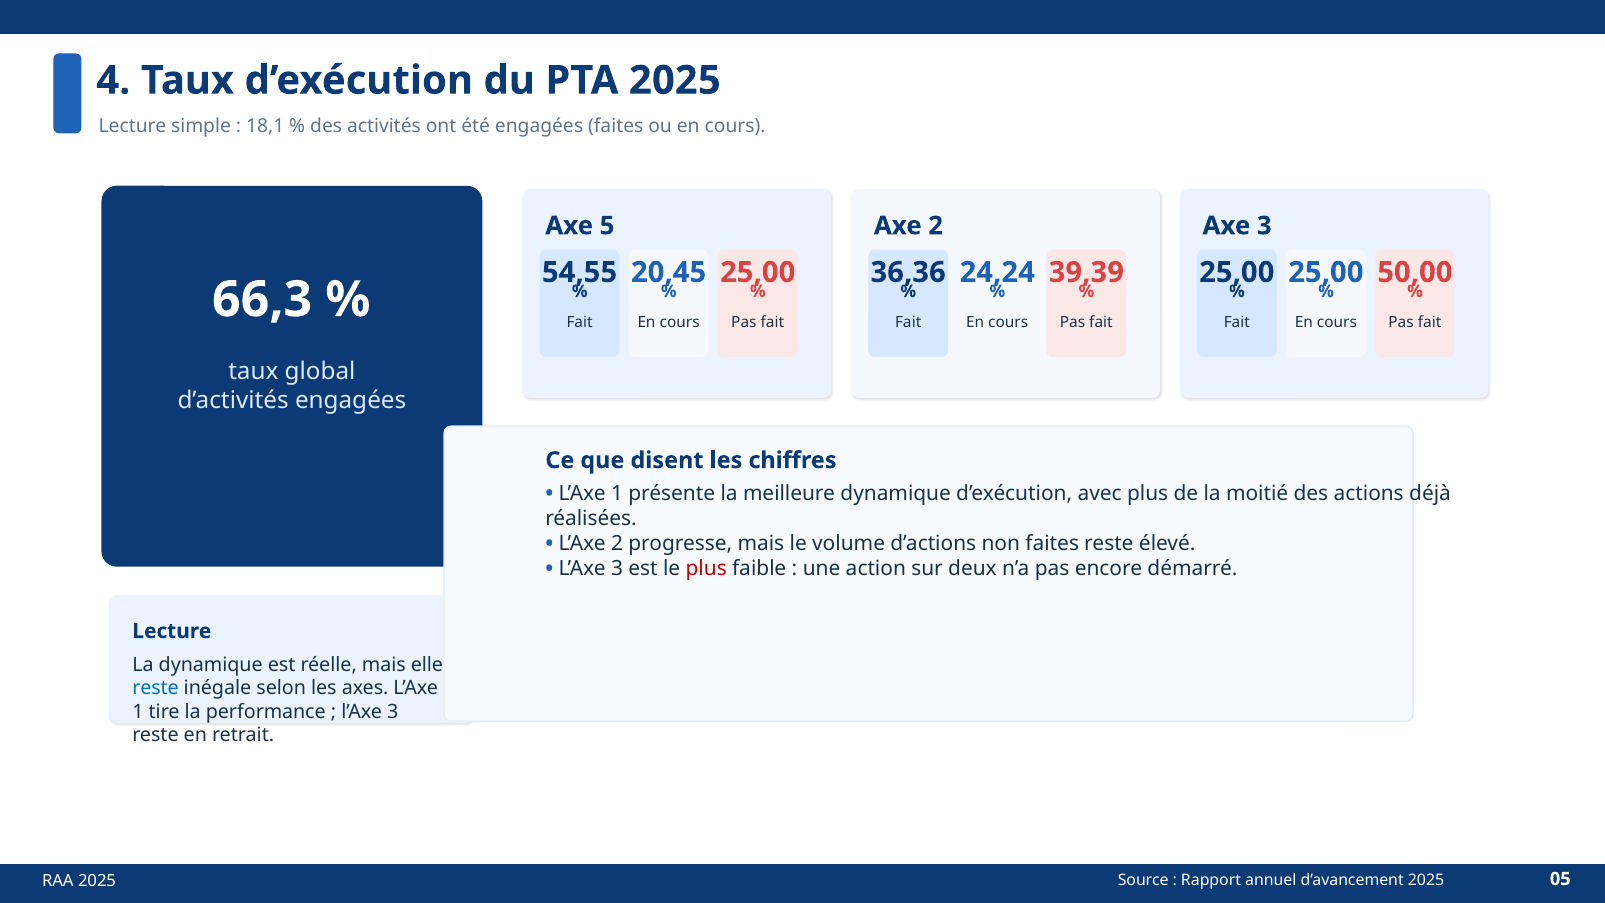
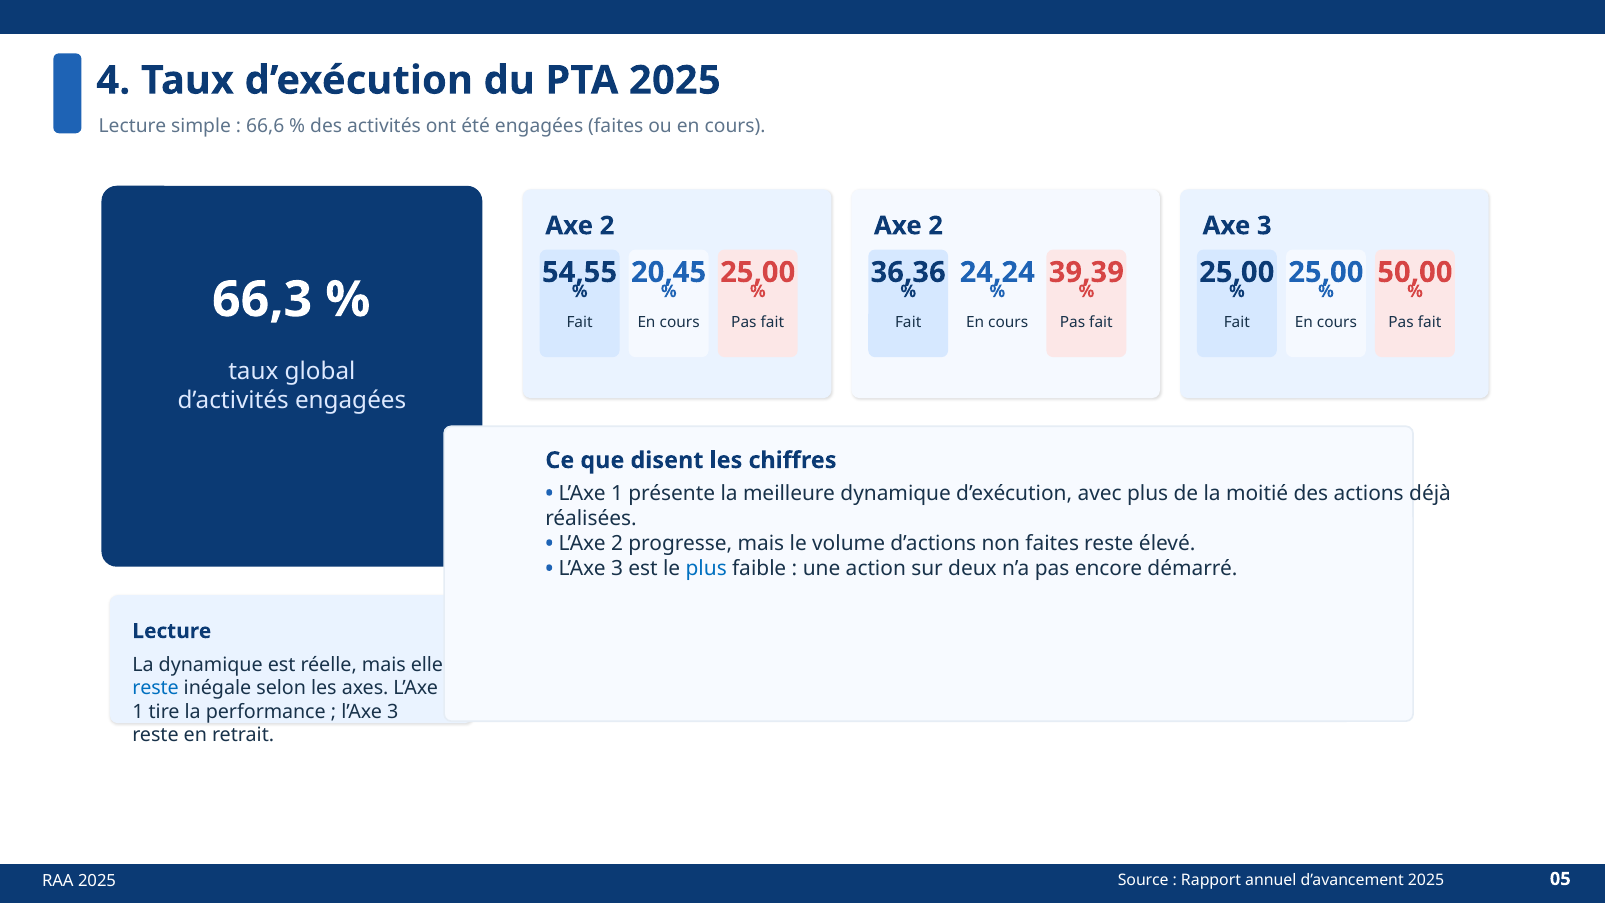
18,1: 18,1 -> 66,6
5 at (607, 226): 5 -> 2
plus at (706, 568) colour: red -> blue
